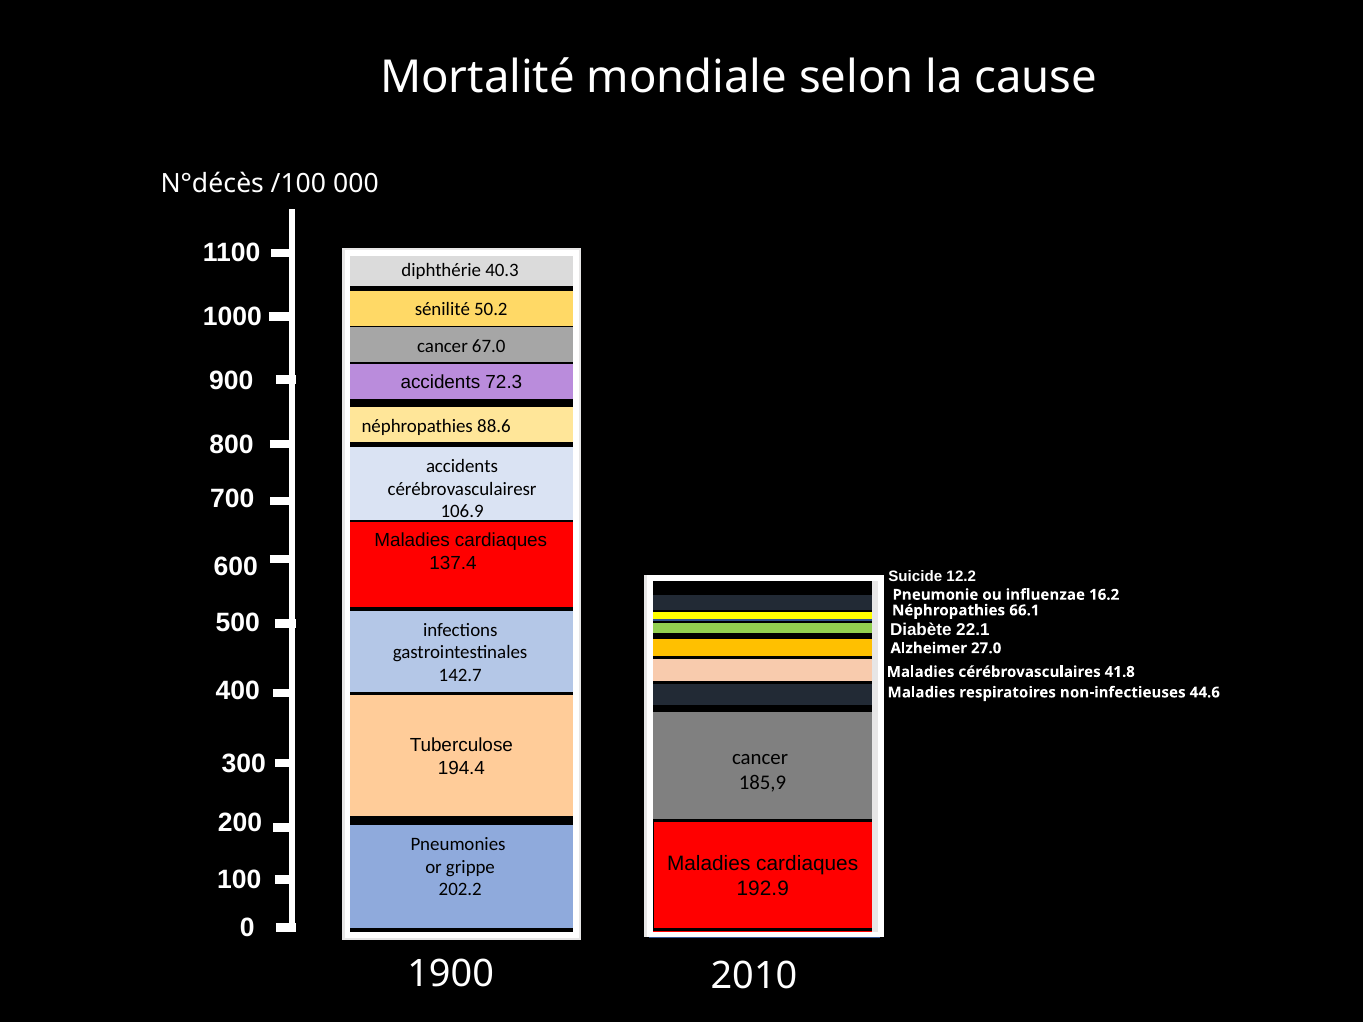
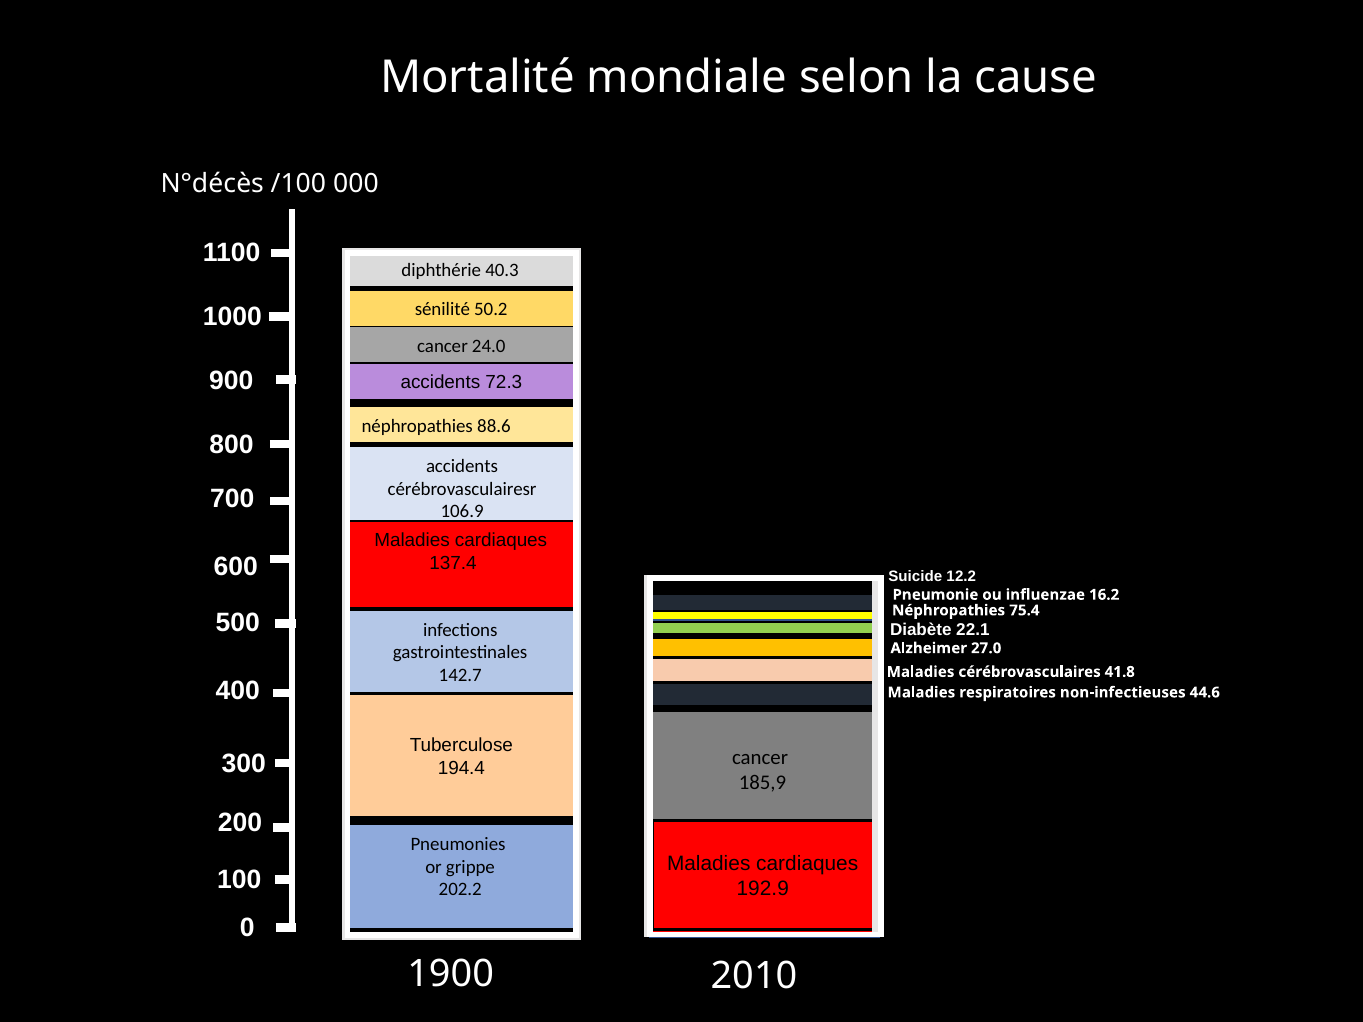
67.0: 67.0 -> 24.0
66.1: 66.1 -> 75.4
